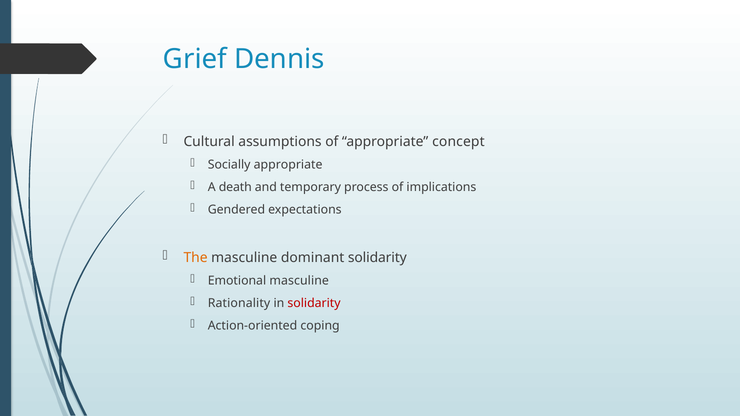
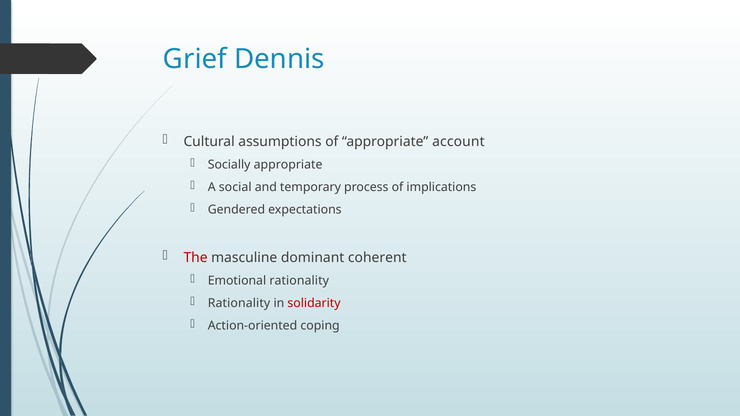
concept: concept -> account
death: death -> social
The colour: orange -> red
dominant solidarity: solidarity -> coherent
Emotional masculine: masculine -> rationality
